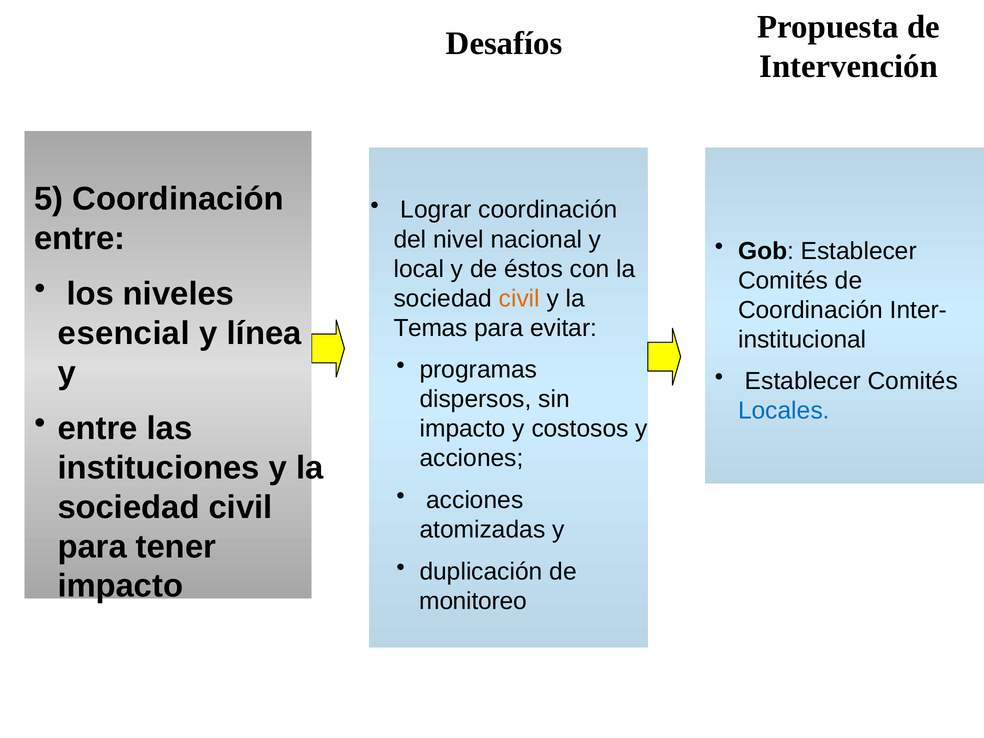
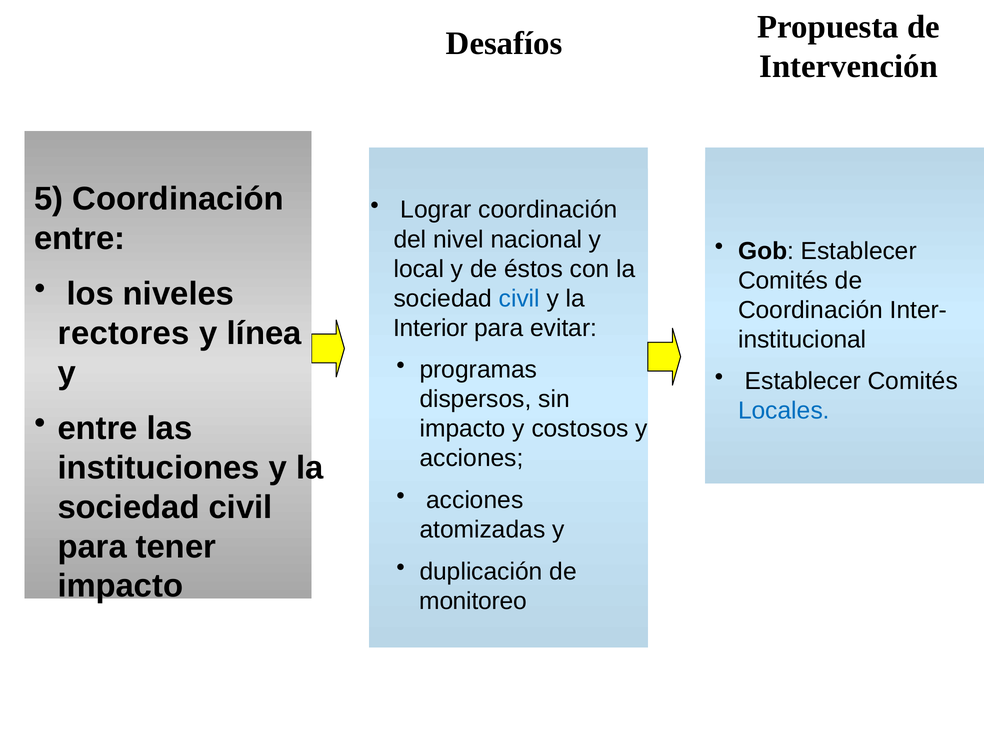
civil at (519, 298) colour: orange -> blue
Temas: Temas -> Interior
esencial: esencial -> rectores
